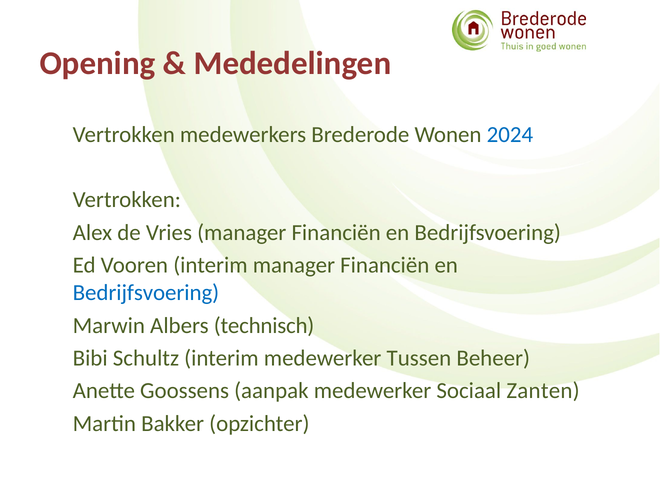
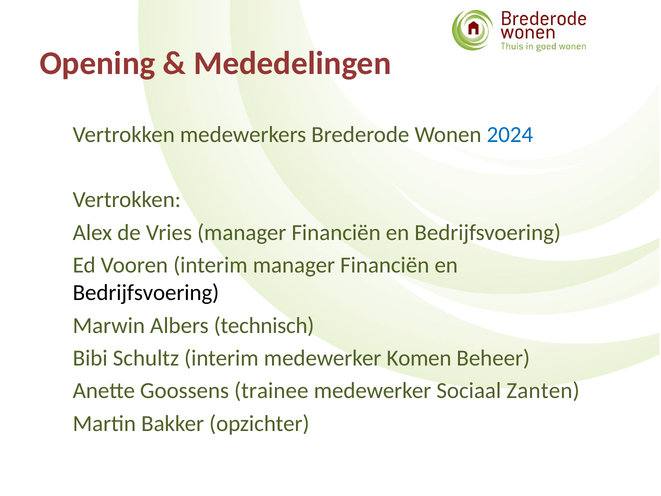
Bedrijfsvoering at (146, 293) colour: blue -> black
Tussen: Tussen -> Komen
aanpak: aanpak -> trainee
